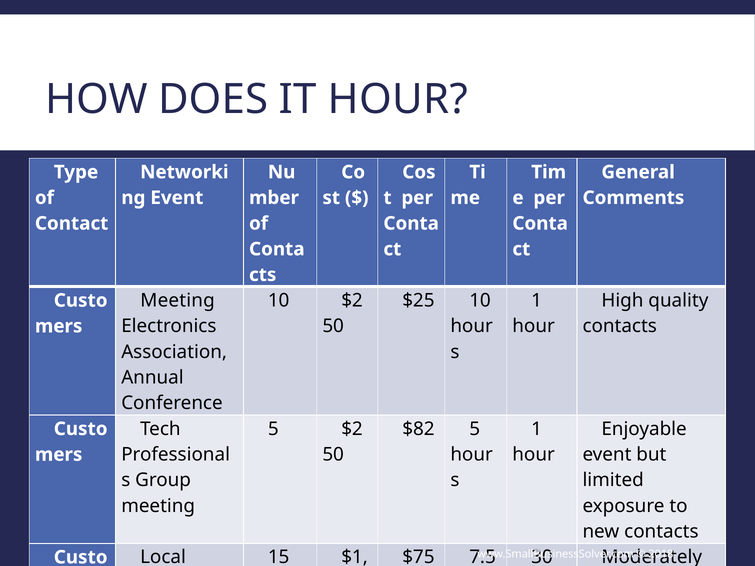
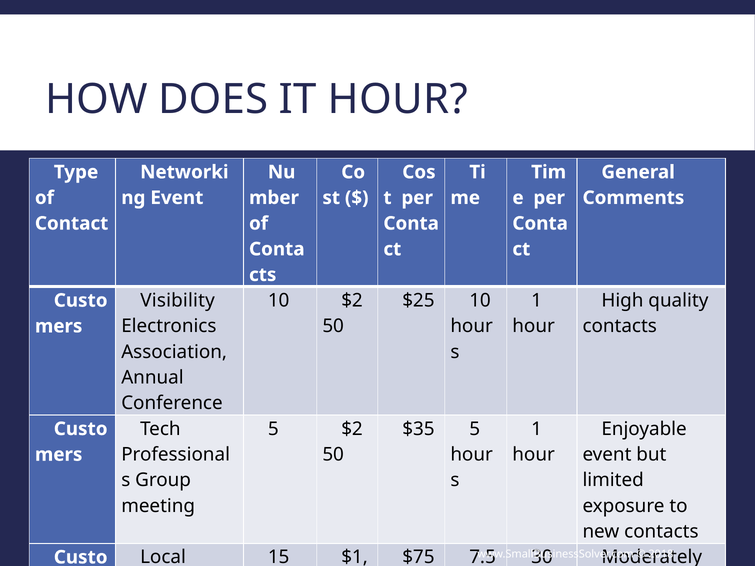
Meeting at (178, 301): Meeting -> Visibility
$82: $82 -> $35
